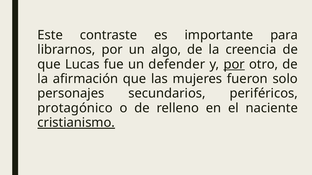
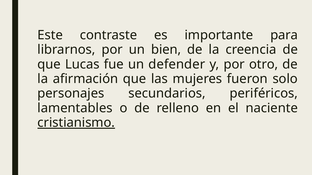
algo: algo -> bien
por at (234, 64) underline: present -> none
protagónico: protagónico -> lamentables
